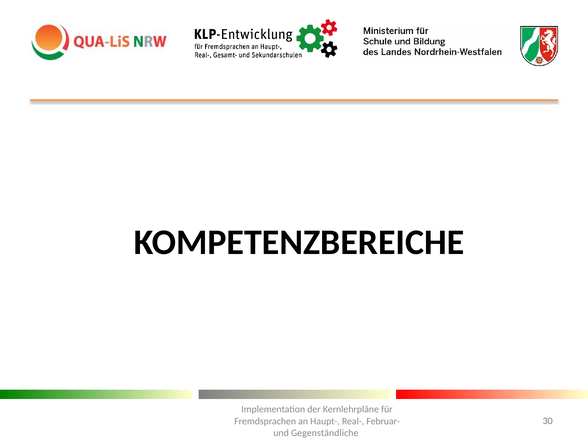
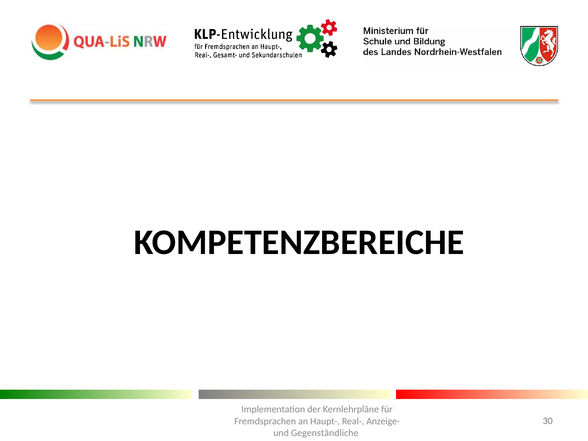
Februar-: Februar- -> Anzeige-
